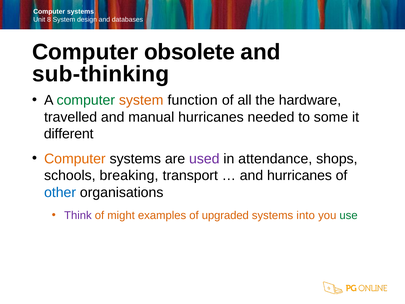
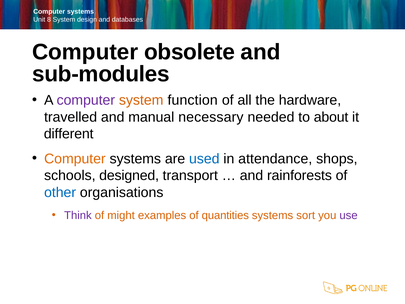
sub-thinking: sub-thinking -> sub-modules
computer at (86, 100) colour: green -> purple
manual hurricanes: hurricanes -> necessary
some: some -> about
used colour: purple -> blue
breaking: breaking -> designed
and hurricanes: hurricanes -> rainforests
upgraded: upgraded -> quantities
into: into -> sort
use colour: green -> purple
